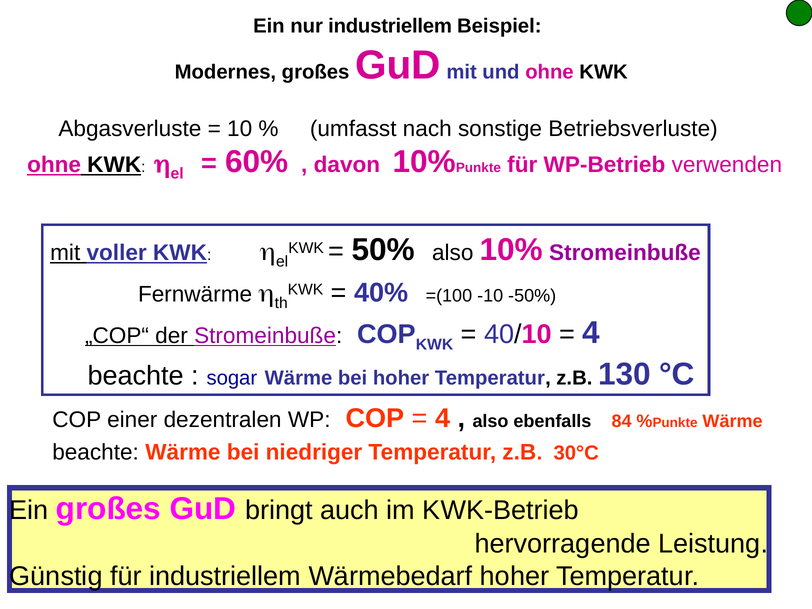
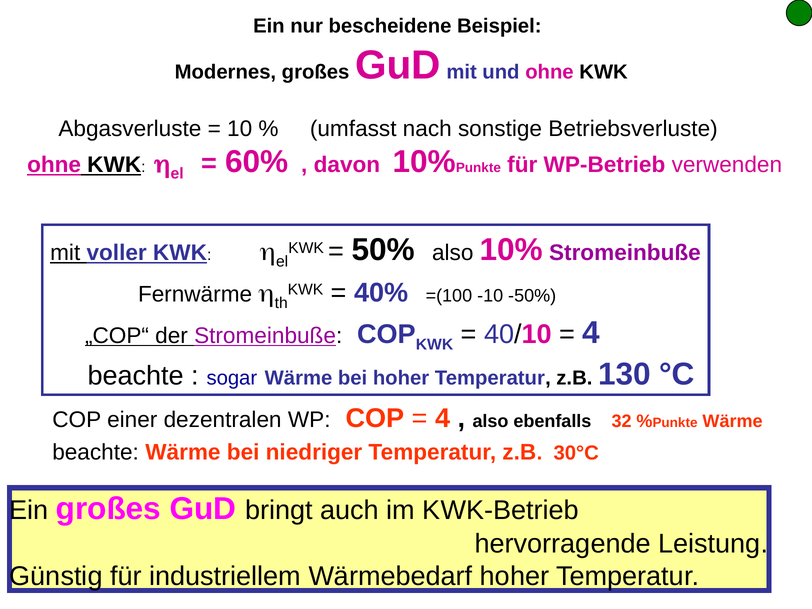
nur industriellem: industriellem -> bescheidene
84: 84 -> 32
